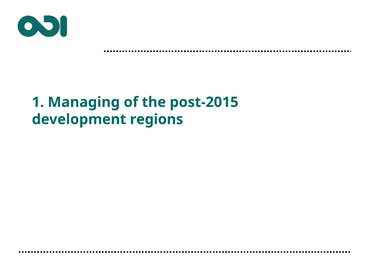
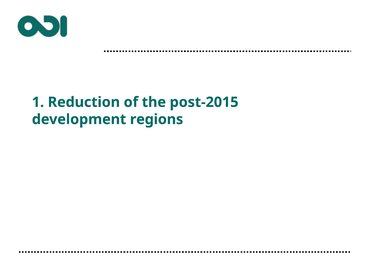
Managing: Managing -> Reduction
